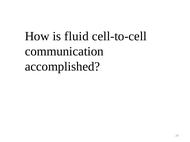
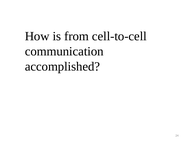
fluid: fluid -> from
